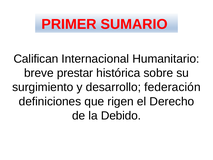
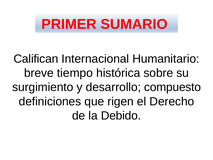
prestar: prestar -> tiempo
federación: federación -> compuesto
